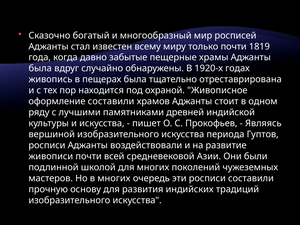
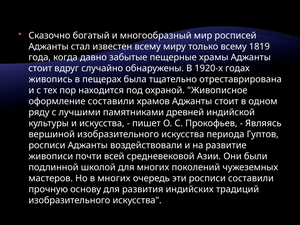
только почти: почти -> всему
была at (40, 68): была -> стоит
